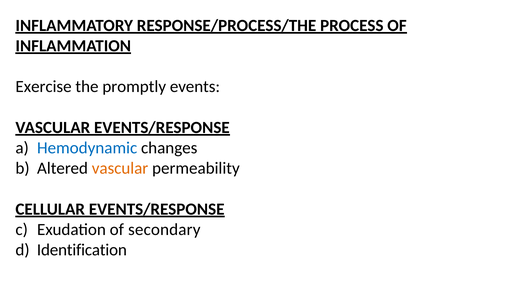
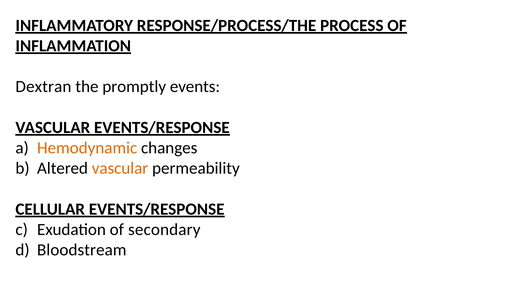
Exercise: Exercise -> Dextran
Hemodynamic colour: blue -> orange
Identification: Identification -> Bloodstream
